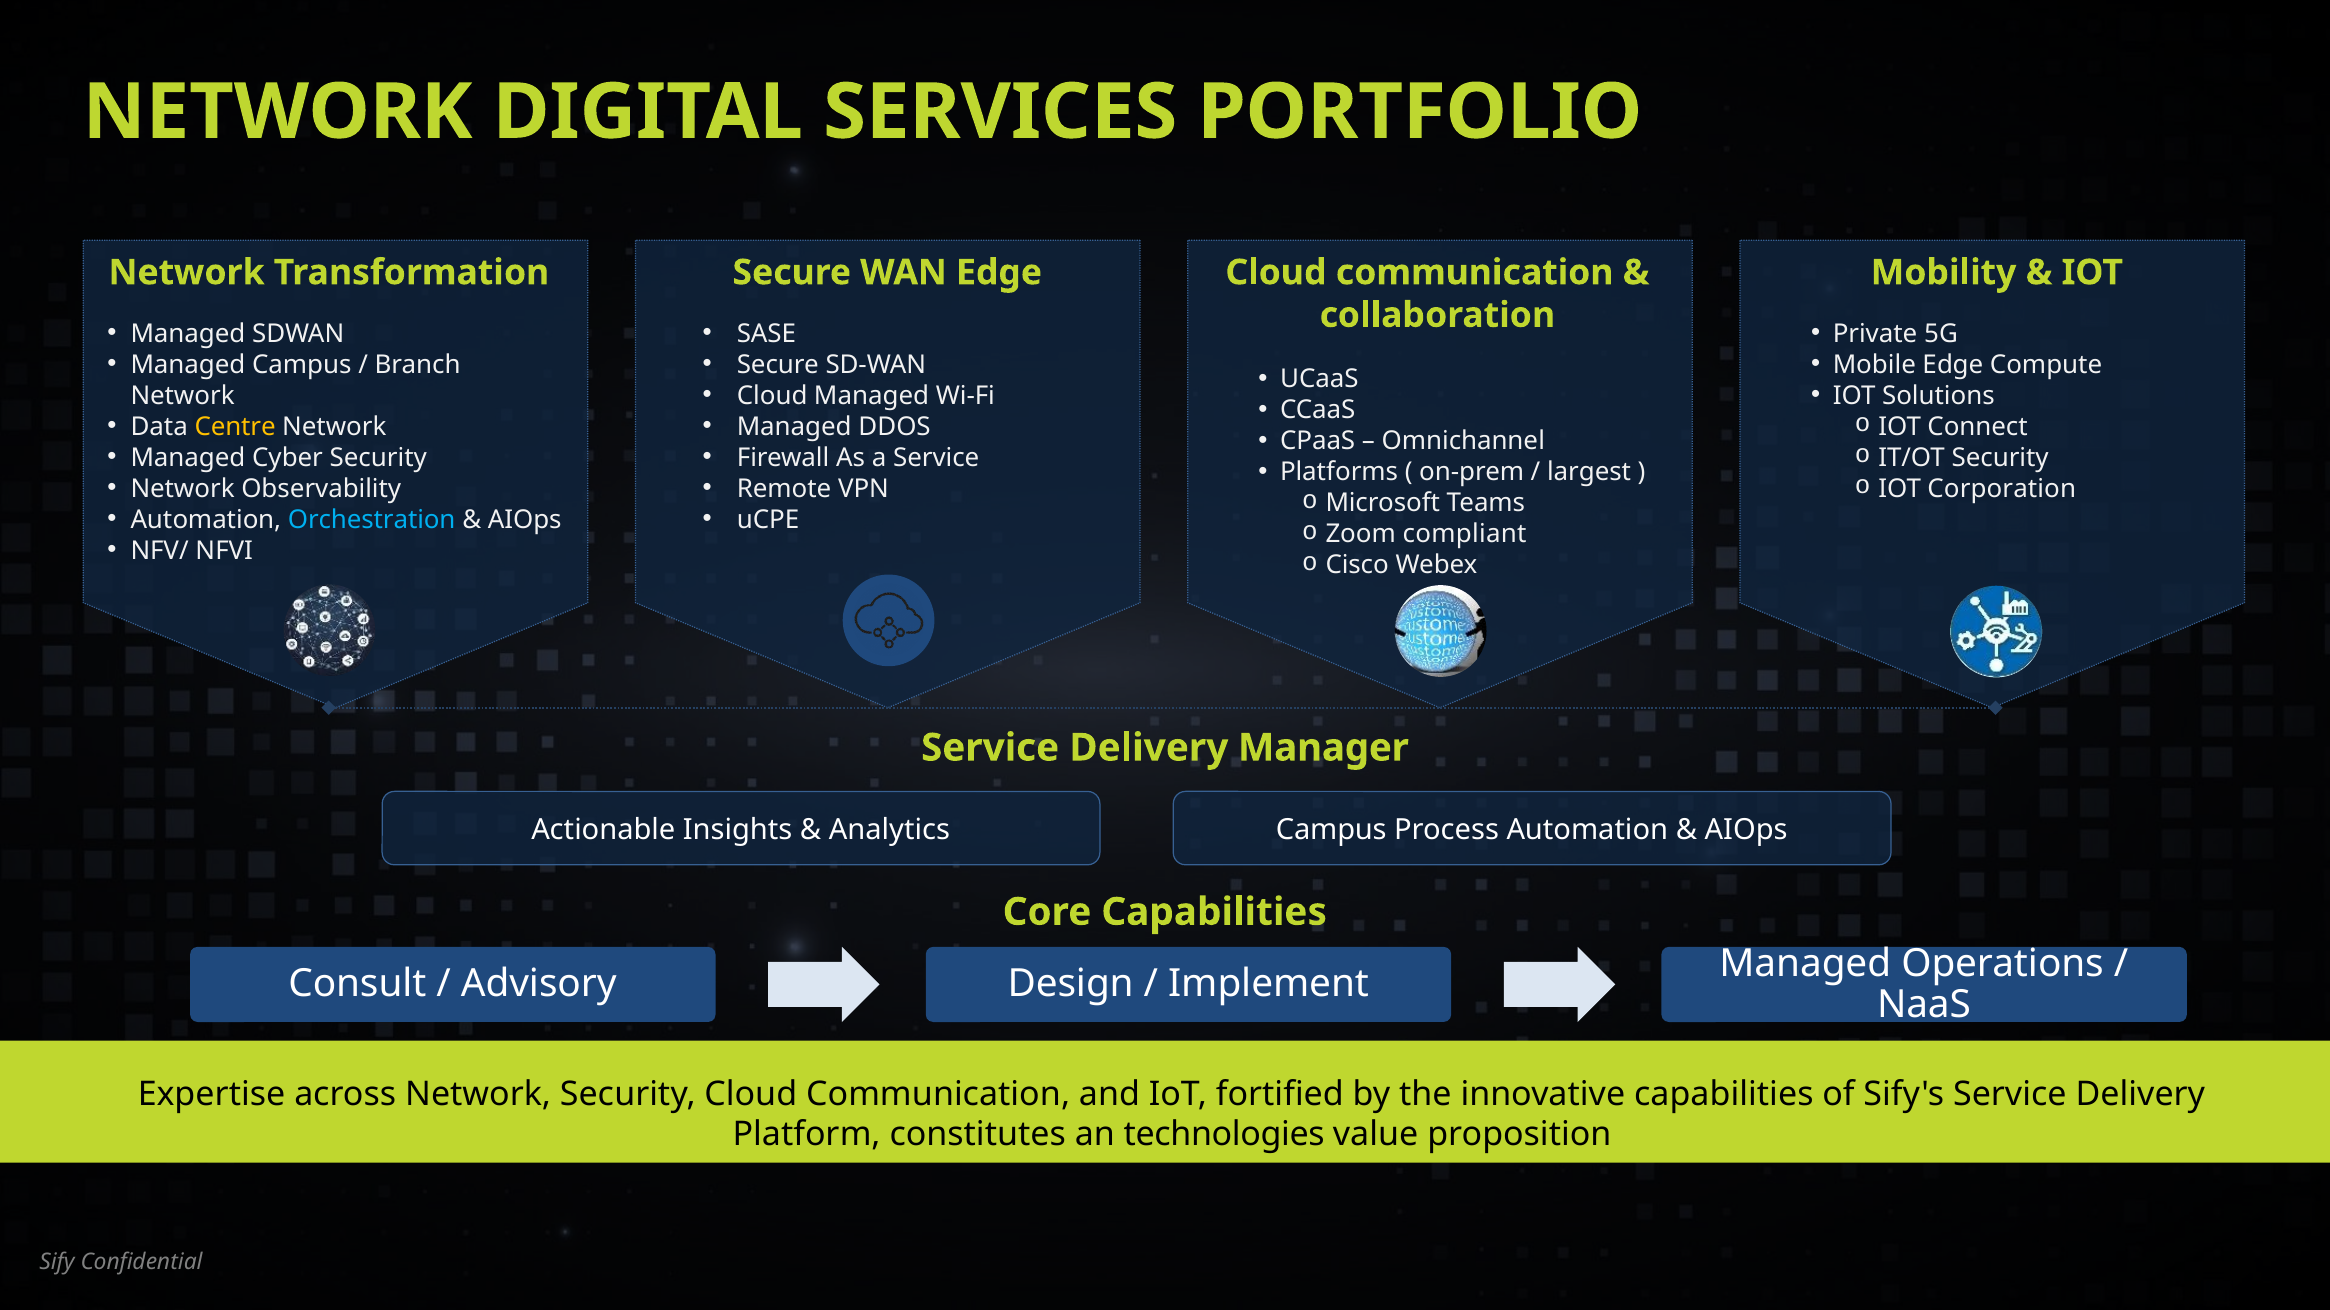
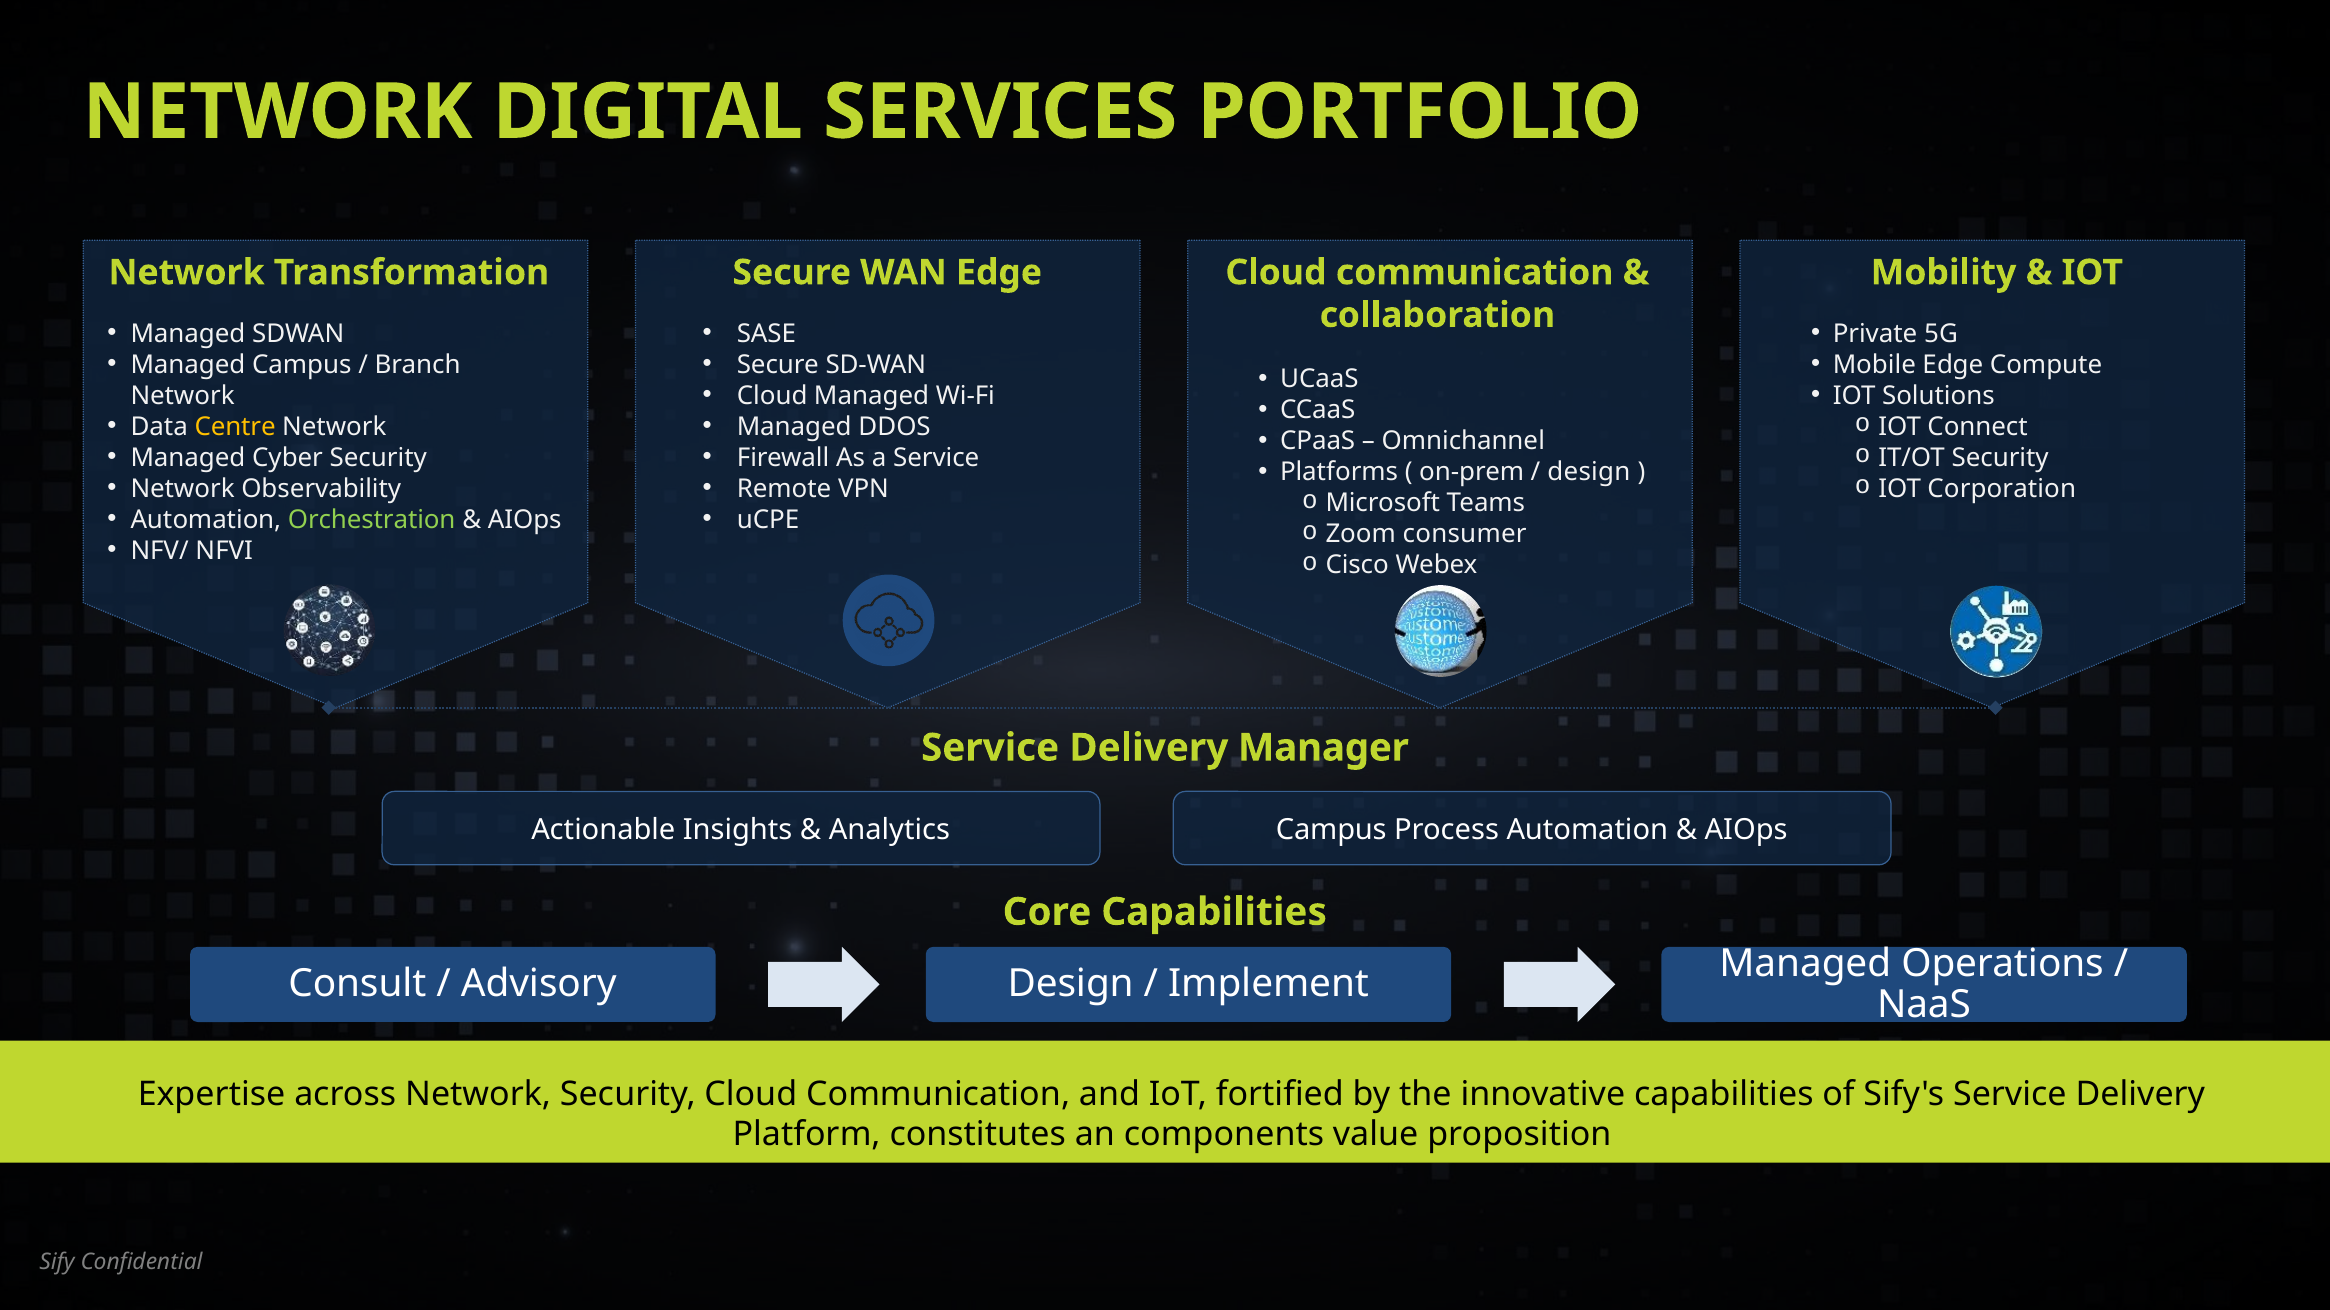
largest at (1589, 472): largest -> design
Orchestration colour: light blue -> light green
compliant: compliant -> consumer
technologies: technologies -> components
